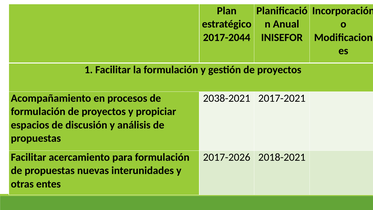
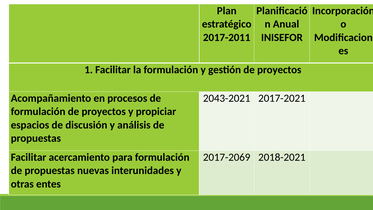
2017-2044: 2017-2044 -> 2017-2011
2038-2021: 2038-2021 -> 2043-2021
2017-2026: 2017-2026 -> 2017-2069
